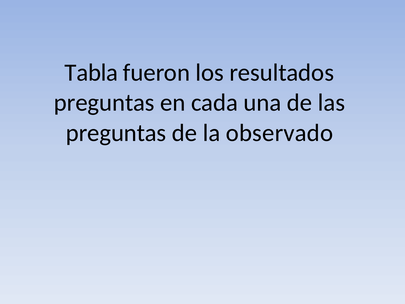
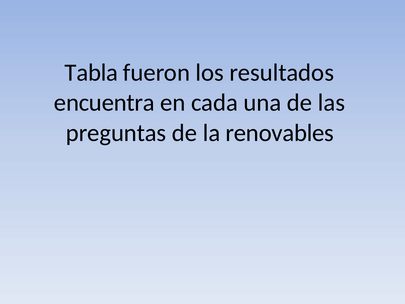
preguntas at (104, 103): preguntas -> encuentra
observado: observado -> renovables
